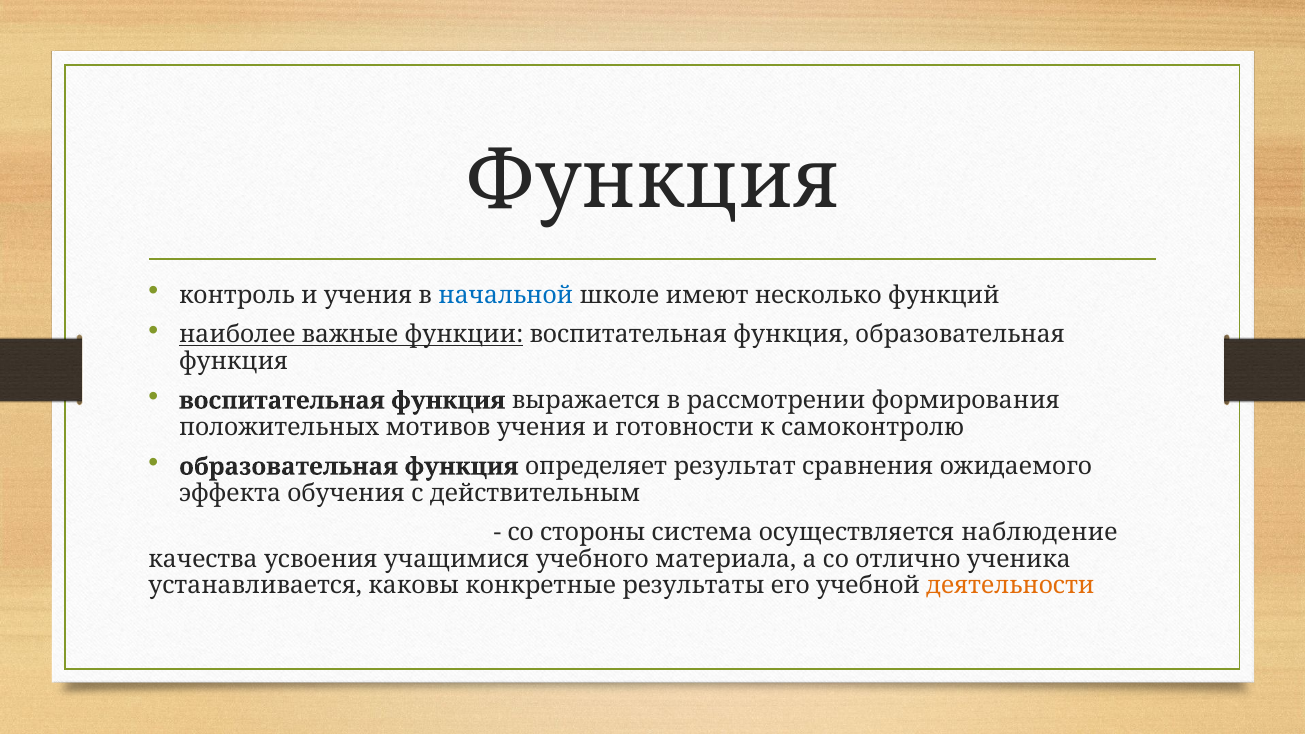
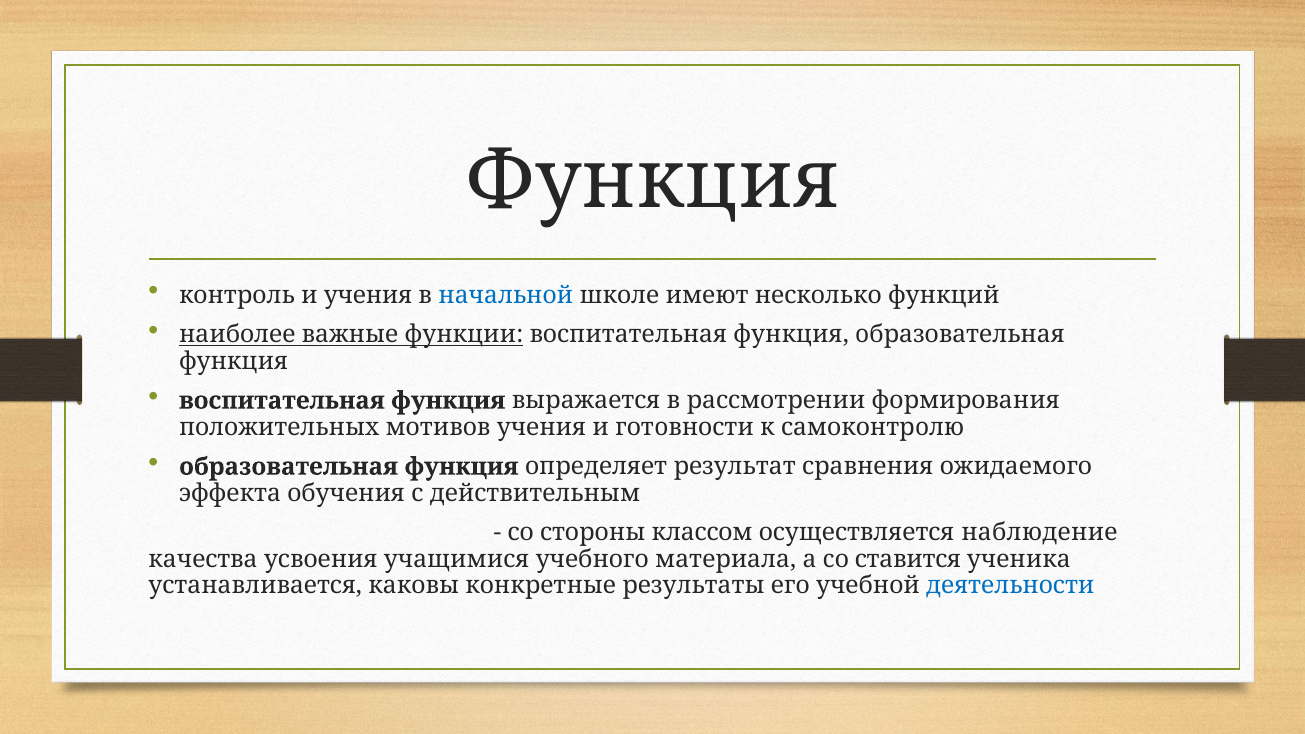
система: система -> классом
отлично: отлично -> ставится
деятельности colour: orange -> blue
